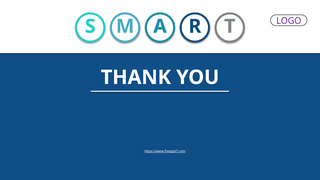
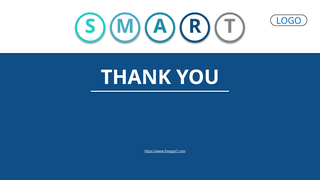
LOGO colour: purple -> blue
